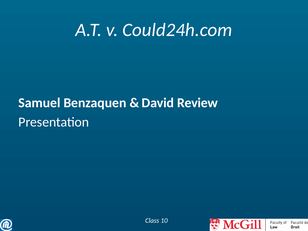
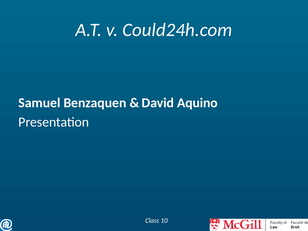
Review: Review -> Aquino
